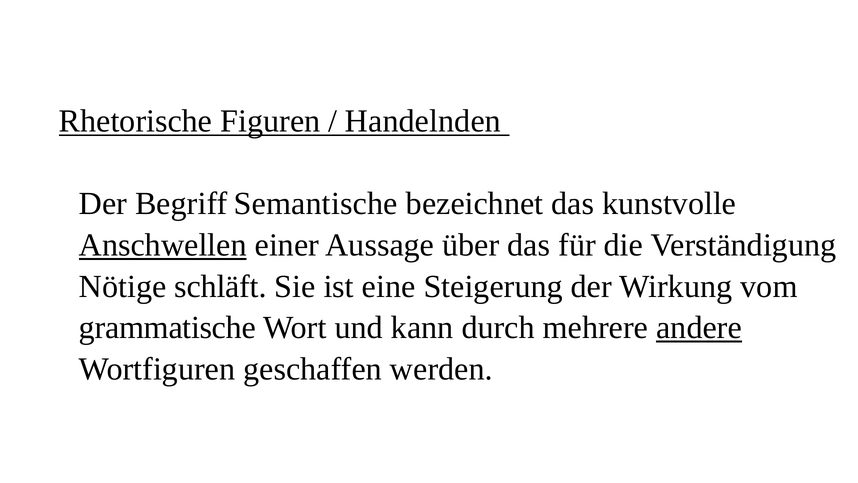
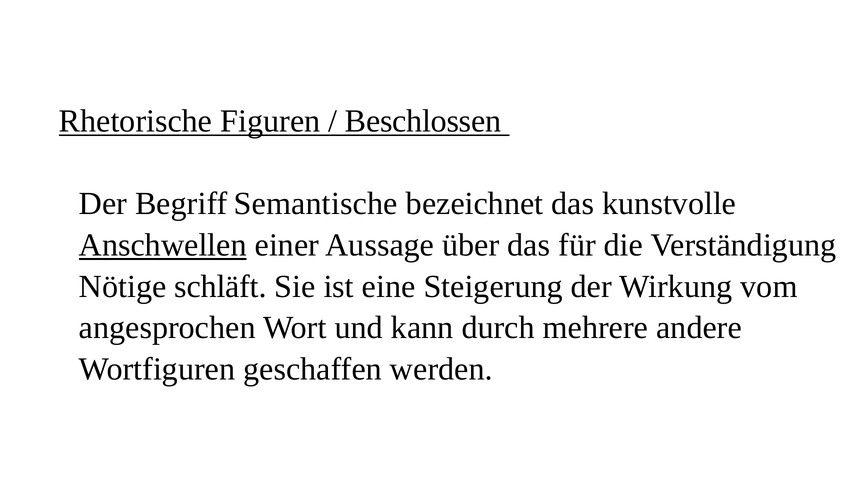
Handelnden: Handelnden -> Beschlossen
grammatische: grammatische -> angesprochen
andere underline: present -> none
